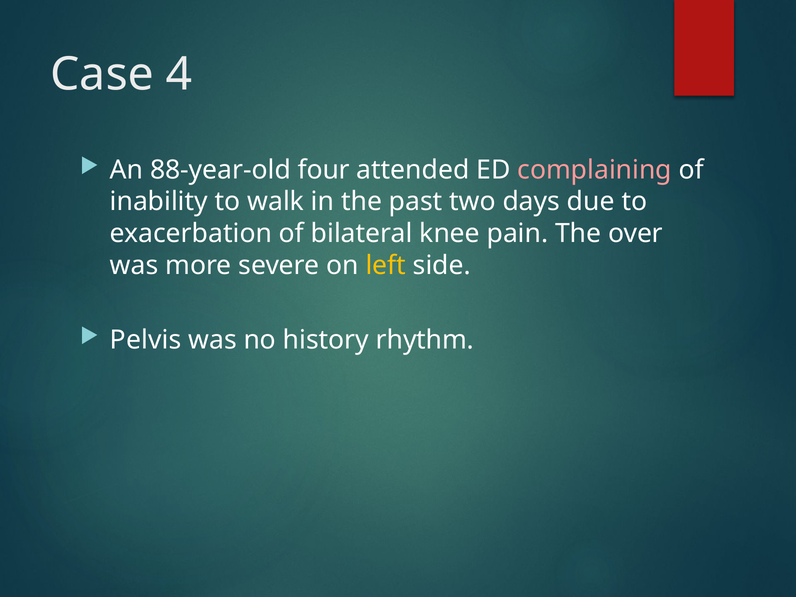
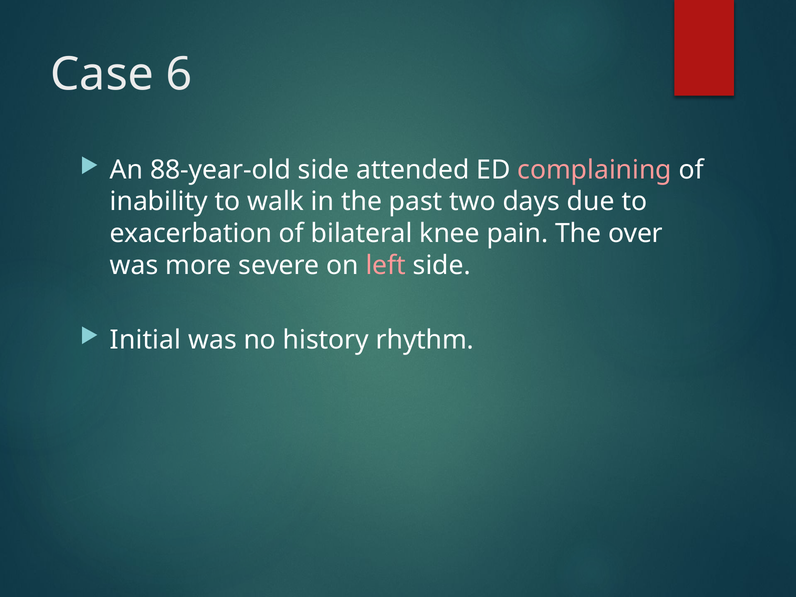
4: 4 -> 6
88-year-old four: four -> side
left colour: yellow -> pink
Pelvis: Pelvis -> Initial
